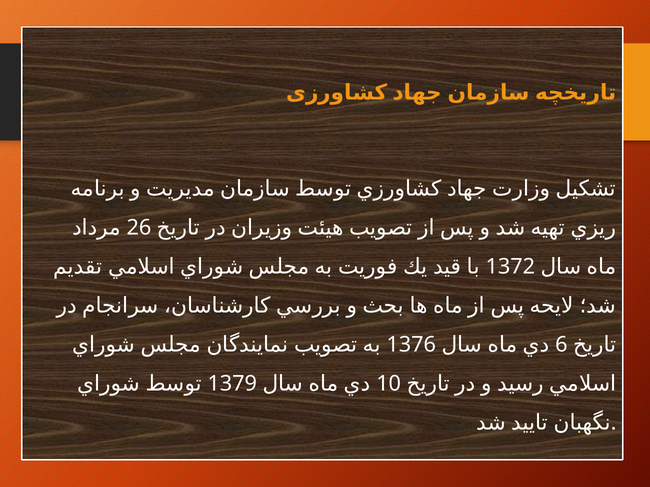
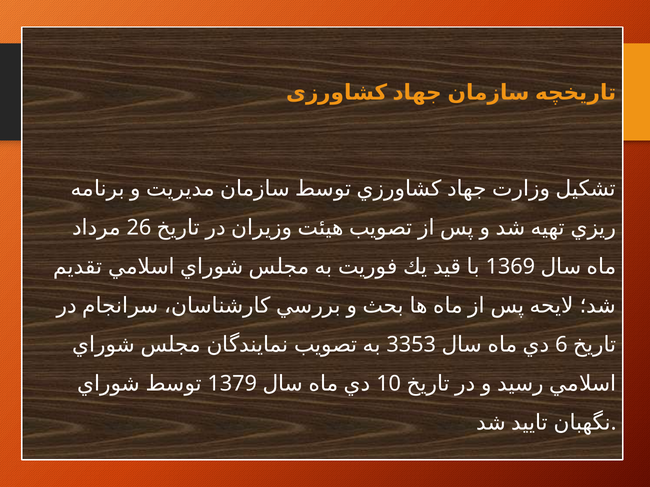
1372: 1372 -> 1369
1376: 1376 -> 3353
